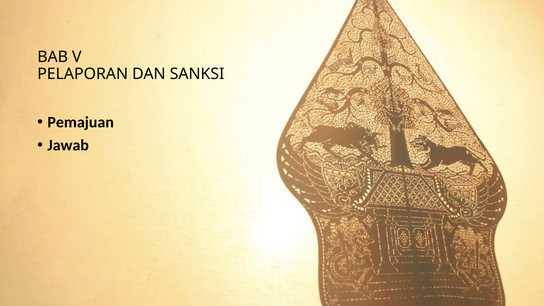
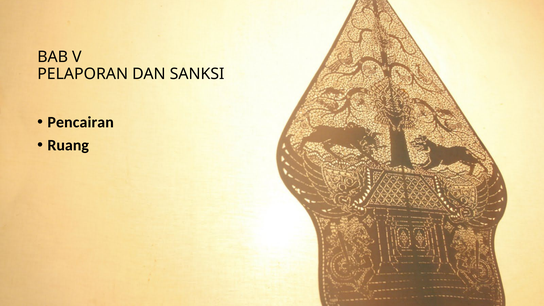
Pemajuan: Pemajuan -> Pencairan
Jawab: Jawab -> Ruang
